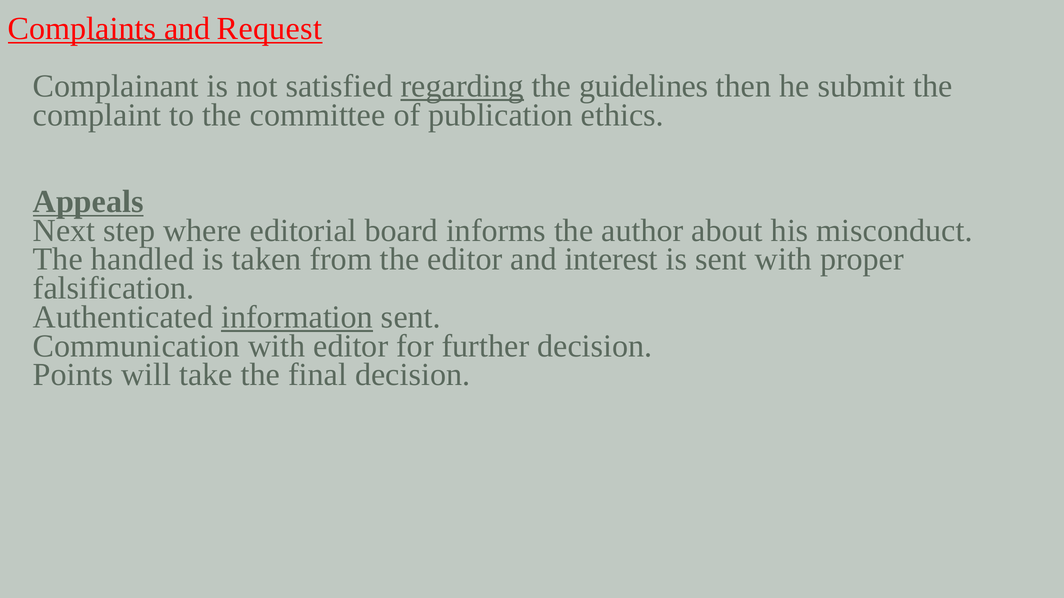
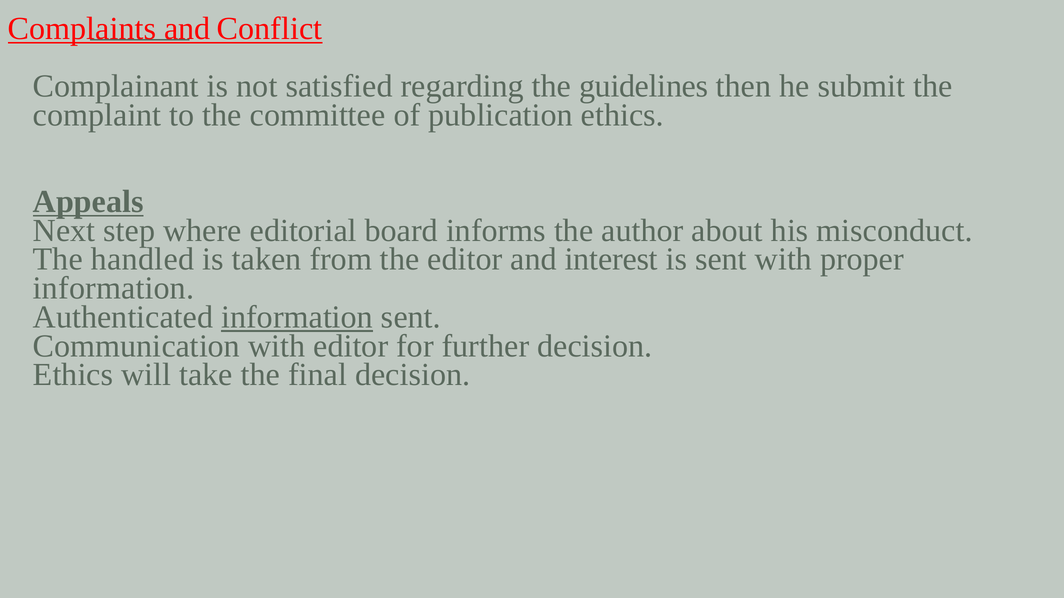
Request: Request -> Conflict
regarding underline: present -> none
falsification at (114, 288): falsification -> information
Points at (73, 375): Points -> Ethics
